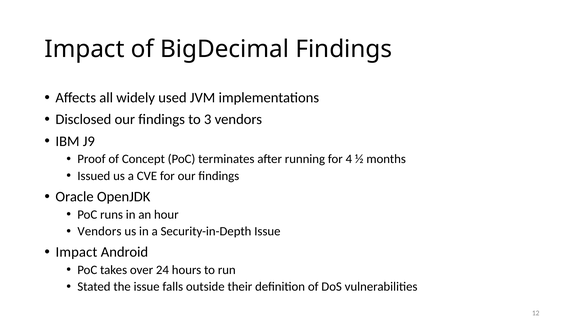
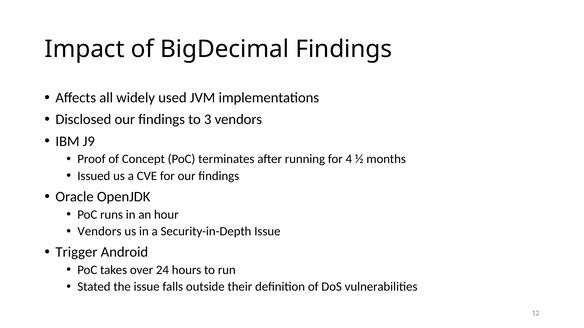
Impact at (76, 253): Impact -> Trigger
